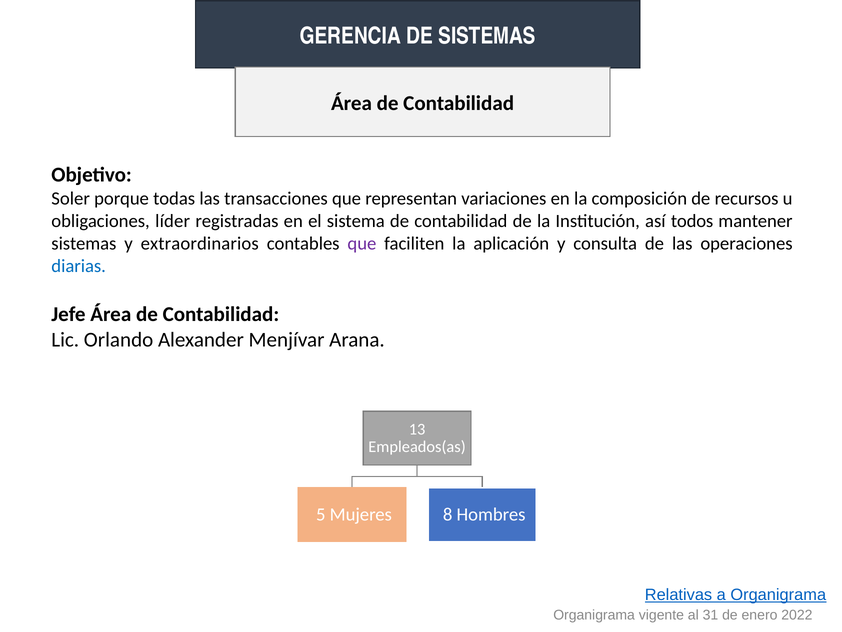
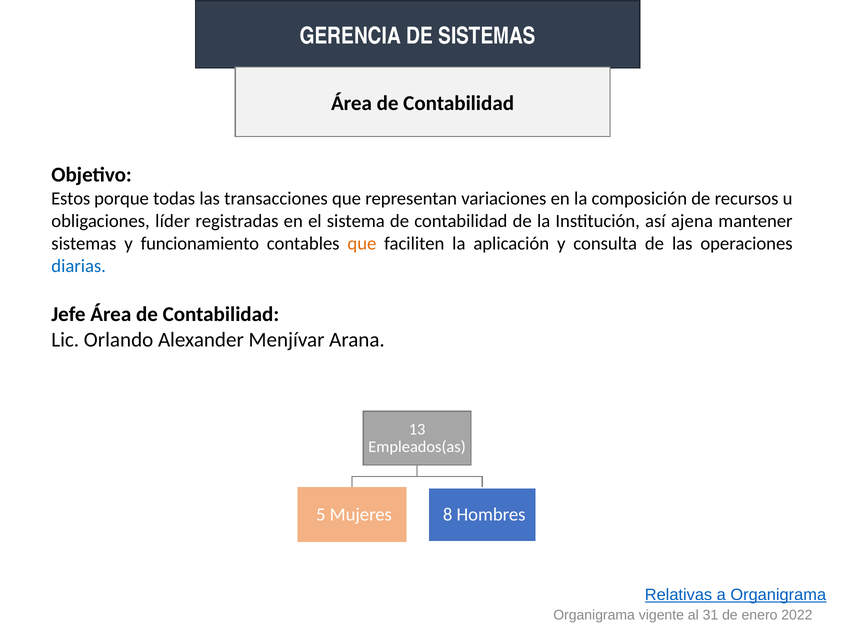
Soler: Soler -> Estos
todos: todos -> ajena
extraordinarios: extraordinarios -> funcionamiento
que at (362, 243) colour: purple -> orange
